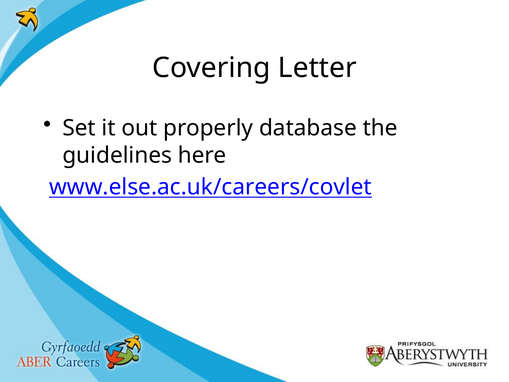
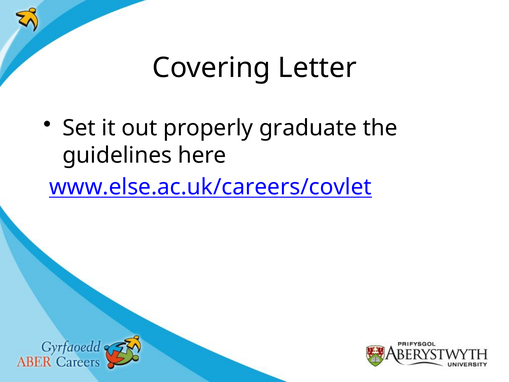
database: database -> graduate
